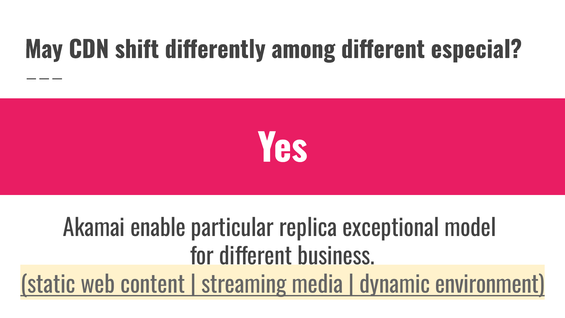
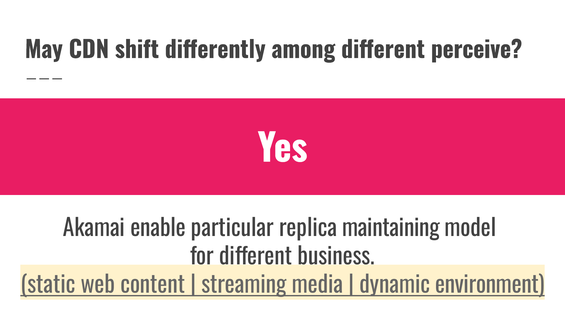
especial: especial -> perceive
exceptional: exceptional -> maintaining
